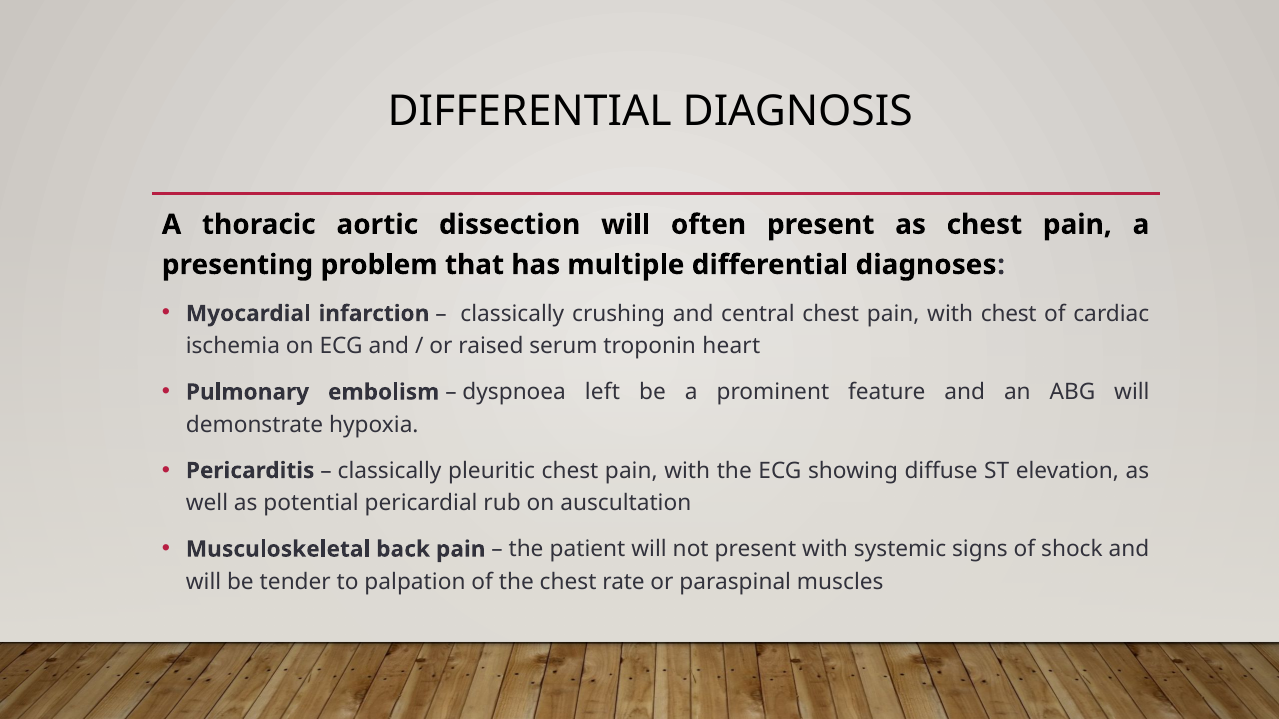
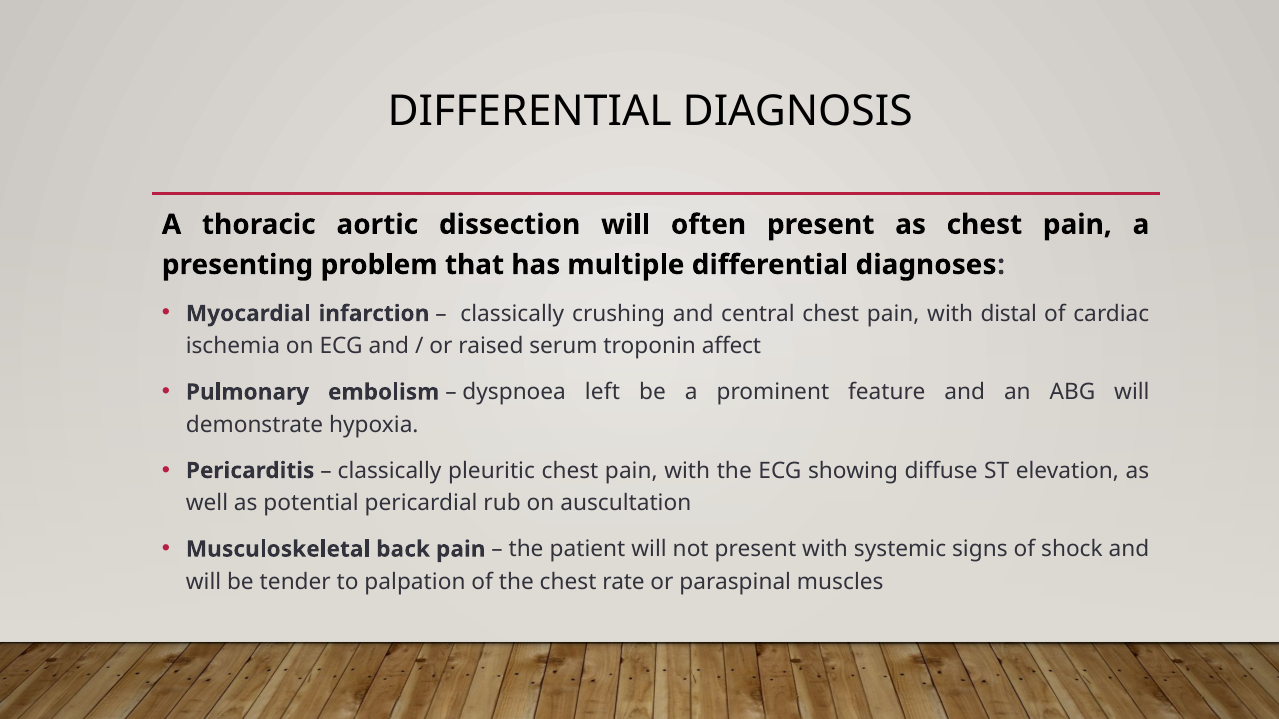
with chest: chest -> distal
heart: heart -> affect
